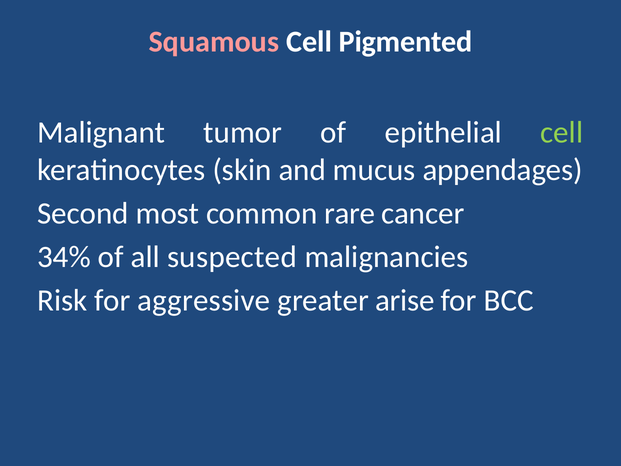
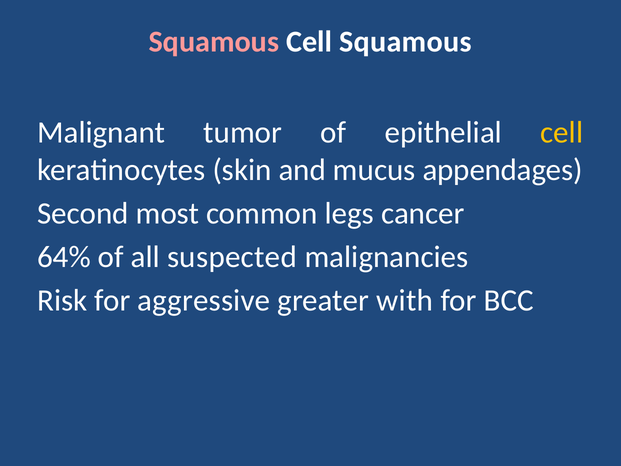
Cell Pigmented: Pigmented -> Squamous
cell at (562, 133) colour: light green -> yellow
rare: rare -> legs
34%: 34% -> 64%
arise: arise -> with
